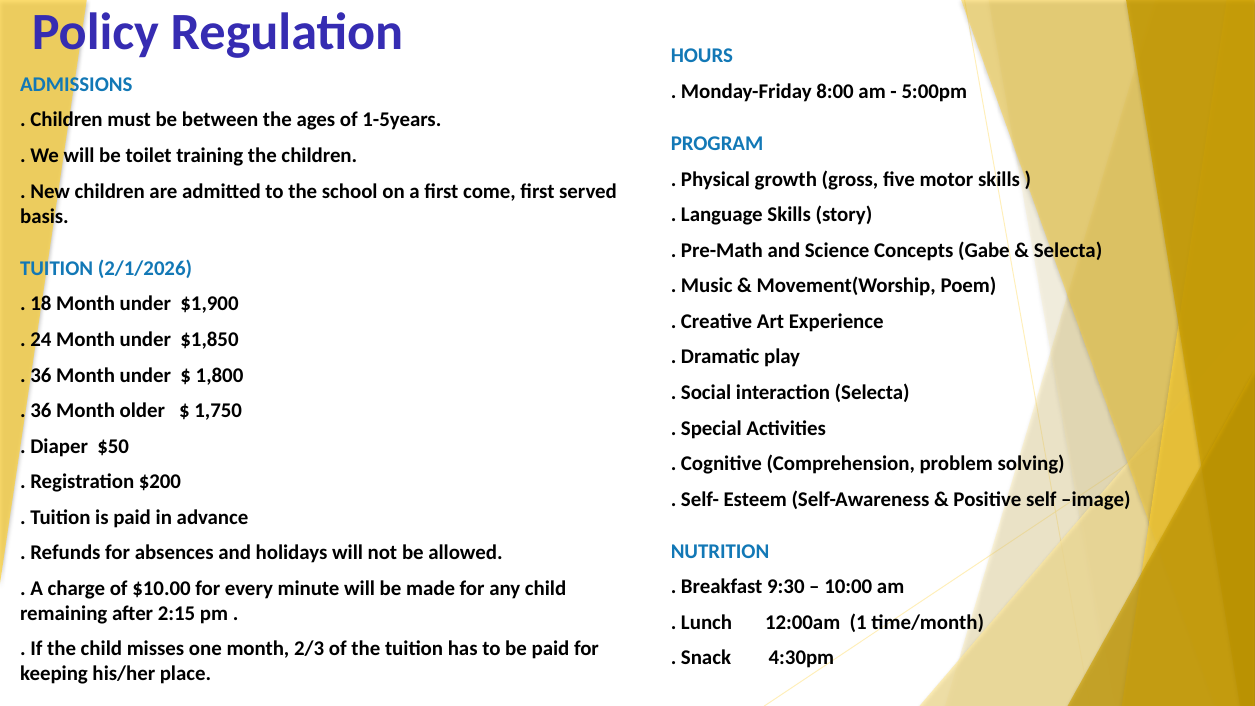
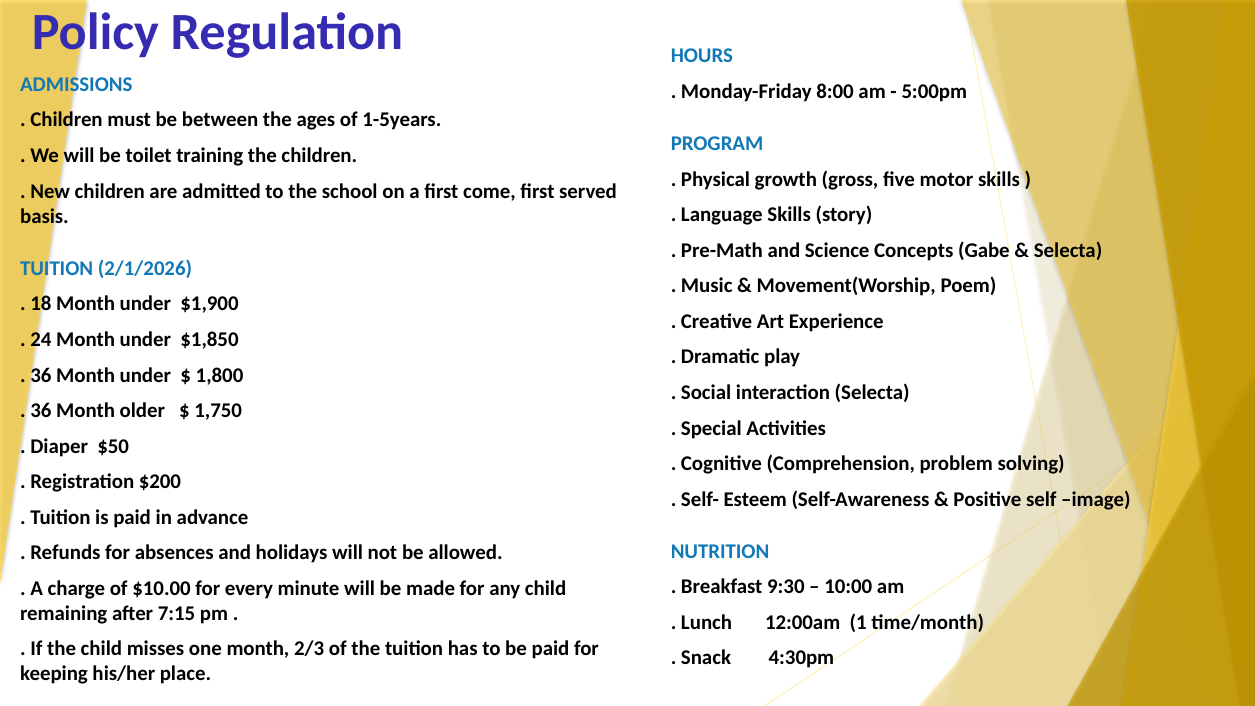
2:15: 2:15 -> 7:15
